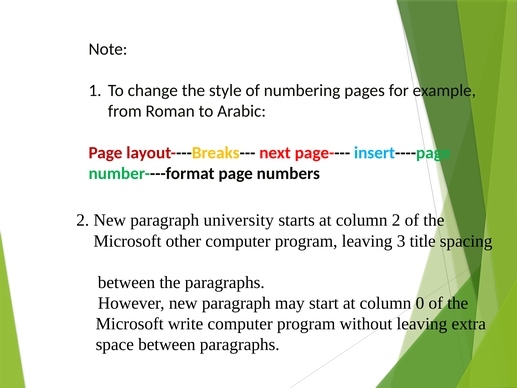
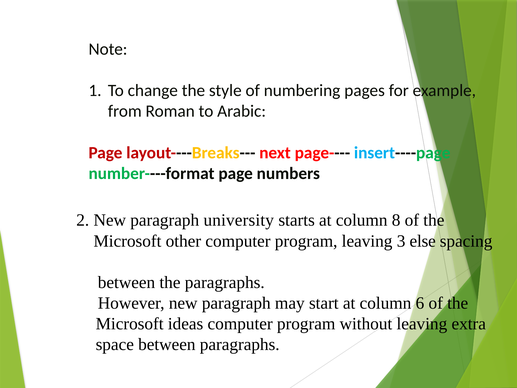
column 2: 2 -> 8
title: title -> else
0: 0 -> 6
write: write -> ideas
